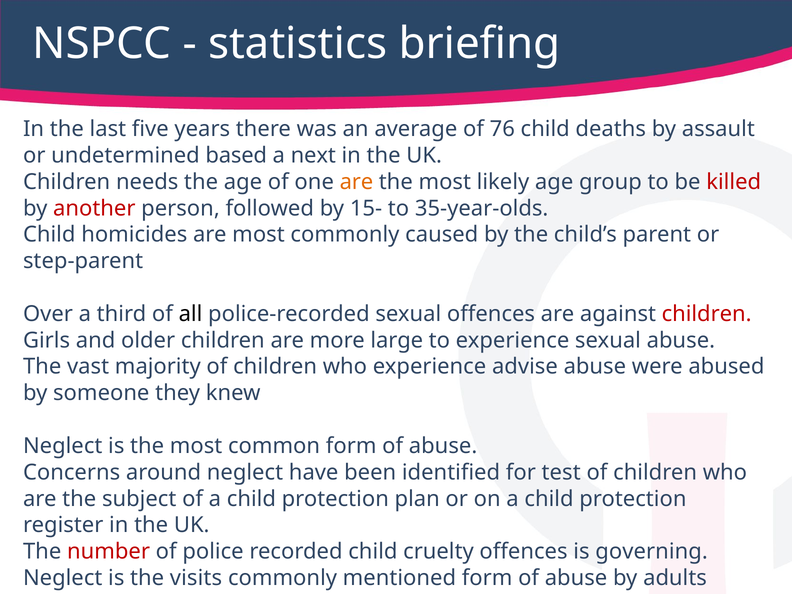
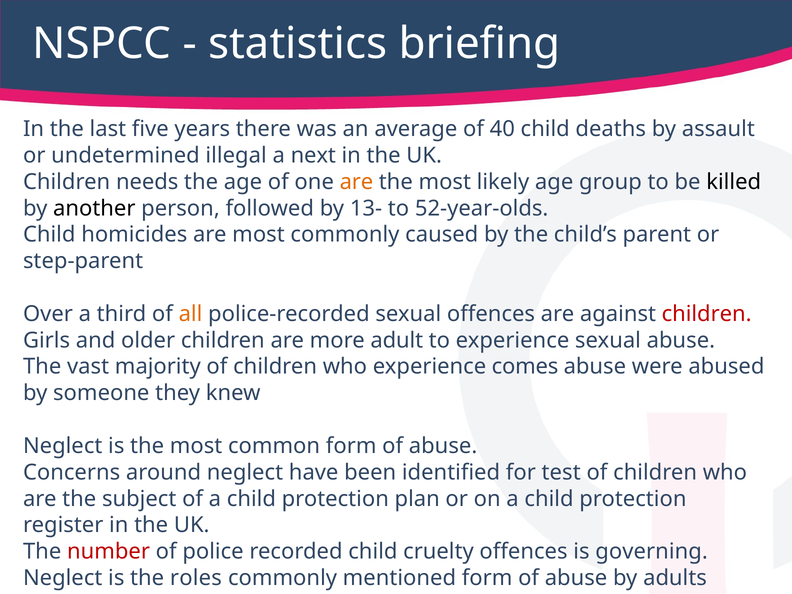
76: 76 -> 40
based: based -> illegal
killed colour: red -> black
another colour: red -> black
15-: 15- -> 13-
35-year-olds: 35-year-olds -> 52-year-olds
all colour: black -> orange
large: large -> adult
advise: advise -> comes
visits: visits -> roles
